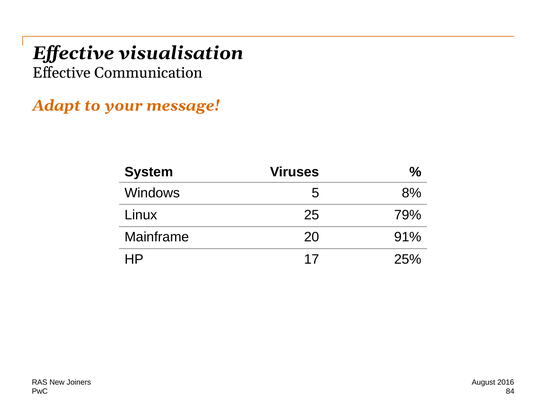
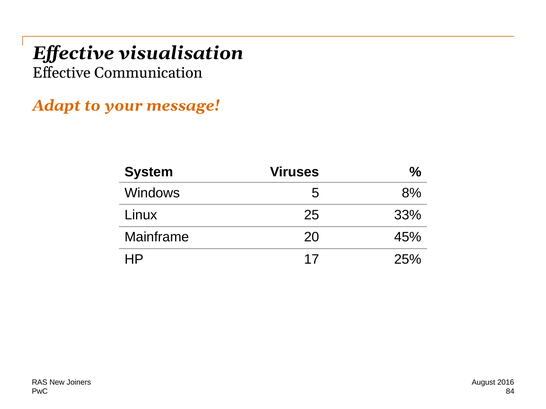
79%: 79% -> 33%
91%: 91% -> 45%
